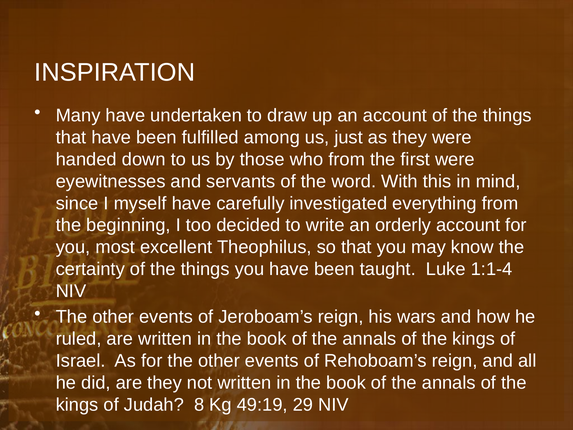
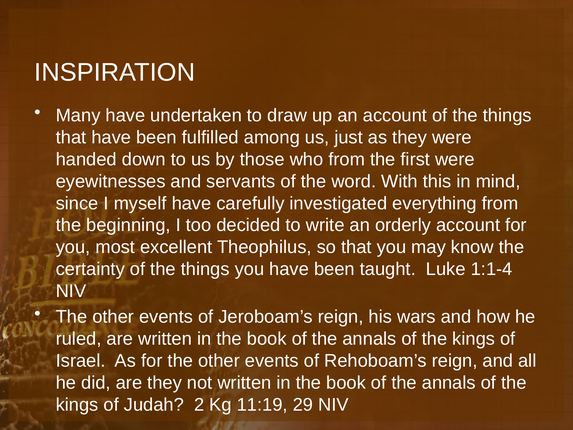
8: 8 -> 2
49:19: 49:19 -> 11:19
